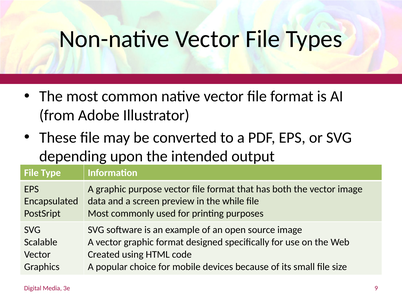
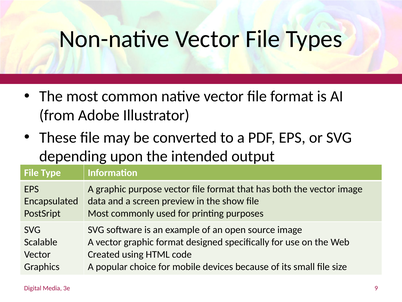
while: while -> show
